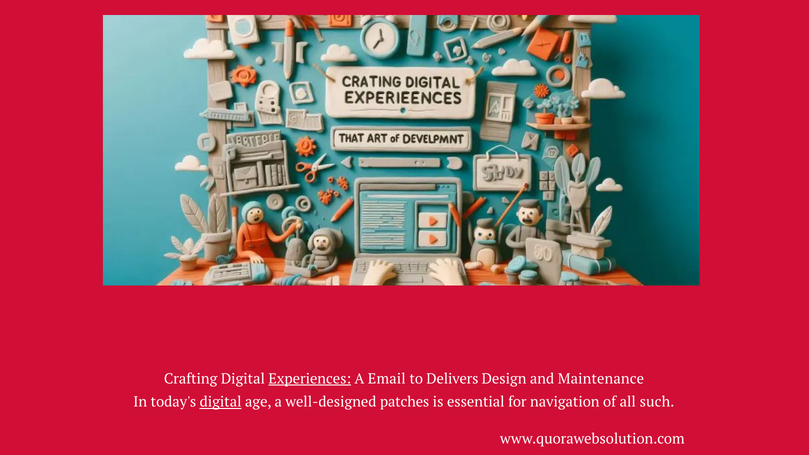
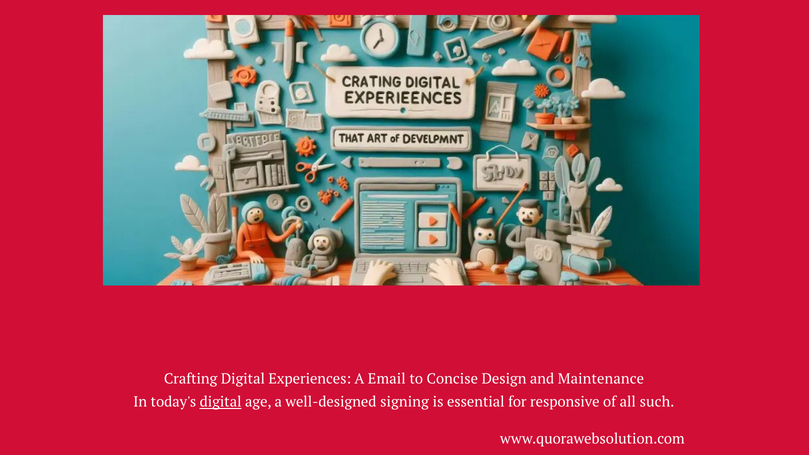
Experiences underline: present -> none
Delivers: Delivers -> Concise
patches: patches -> signing
navigation: navigation -> responsive
